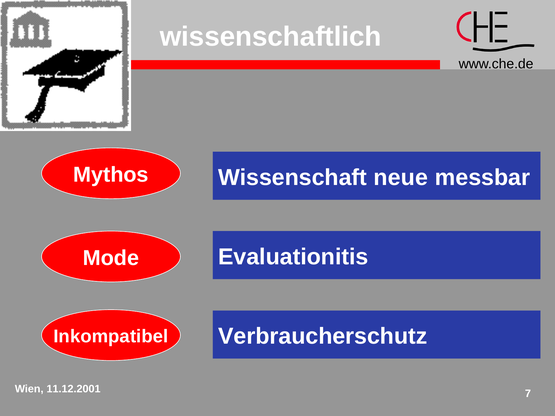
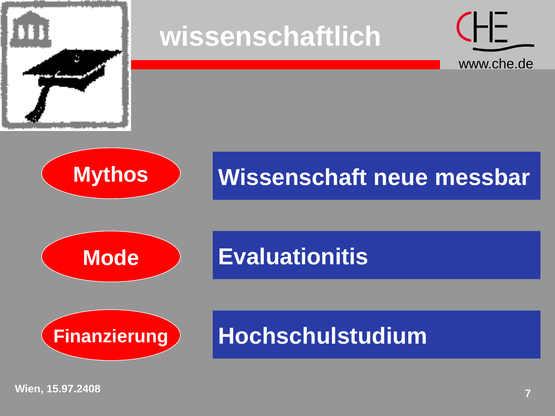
Verbraucherschutz: Verbraucherschutz -> Hochschulstudium
Inkompatibel: Inkompatibel -> Finanzierung
11.12.2001: 11.12.2001 -> 15.97.2408
